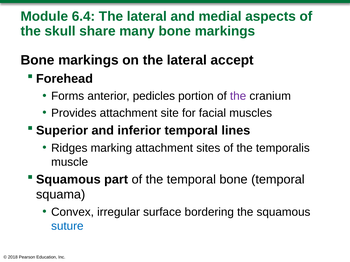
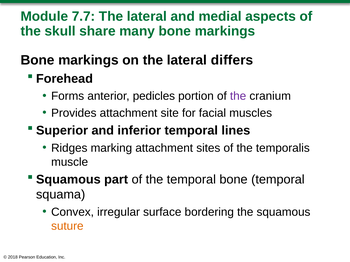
6.4: 6.4 -> 7.7
accept: accept -> differs
suture colour: blue -> orange
